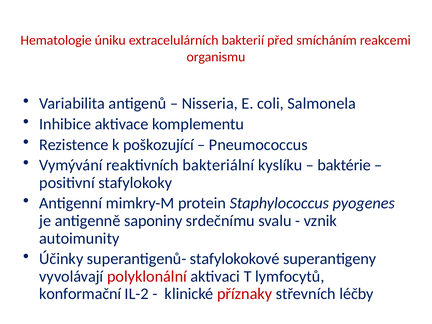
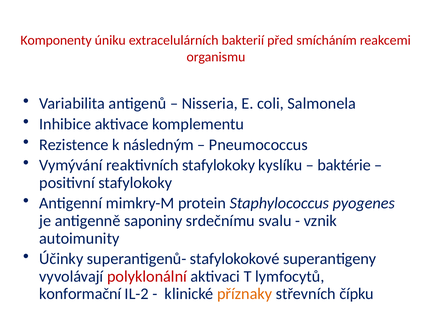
Hematologie: Hematologie -> Komponenty
poškozující: poškozující -> následným
reaktivních bakteriální: bakteriální -> stafylokoky
příznaky colour: red -> orange
léčby: léčby -> čípku
